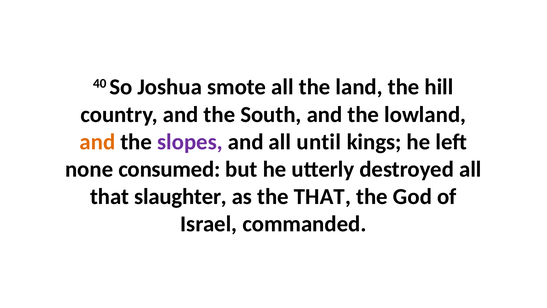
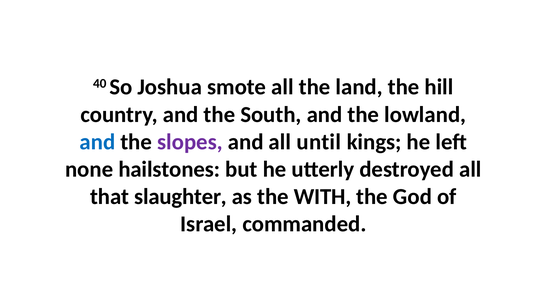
and at (97, 142) colour: orange -> blue
consumed: consumed -> hailstones
the THAT: THAT -> WITH
